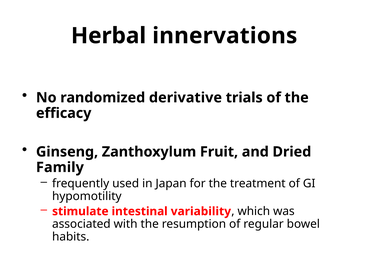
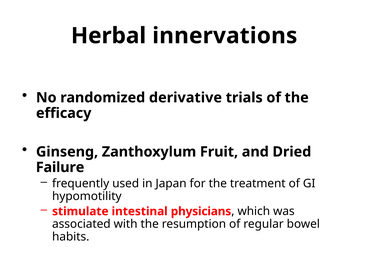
Family: Family -> Failure
variability: variability -> physicians
